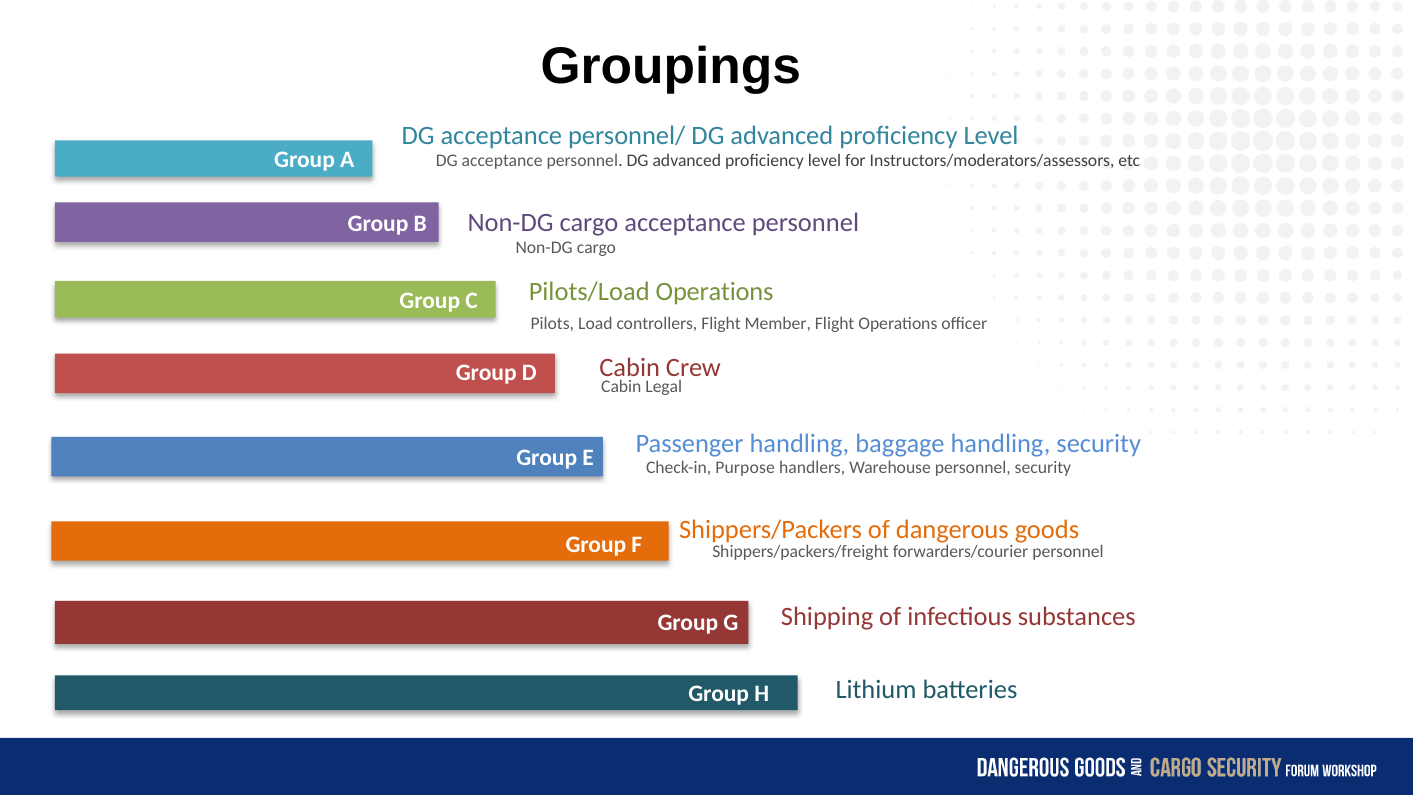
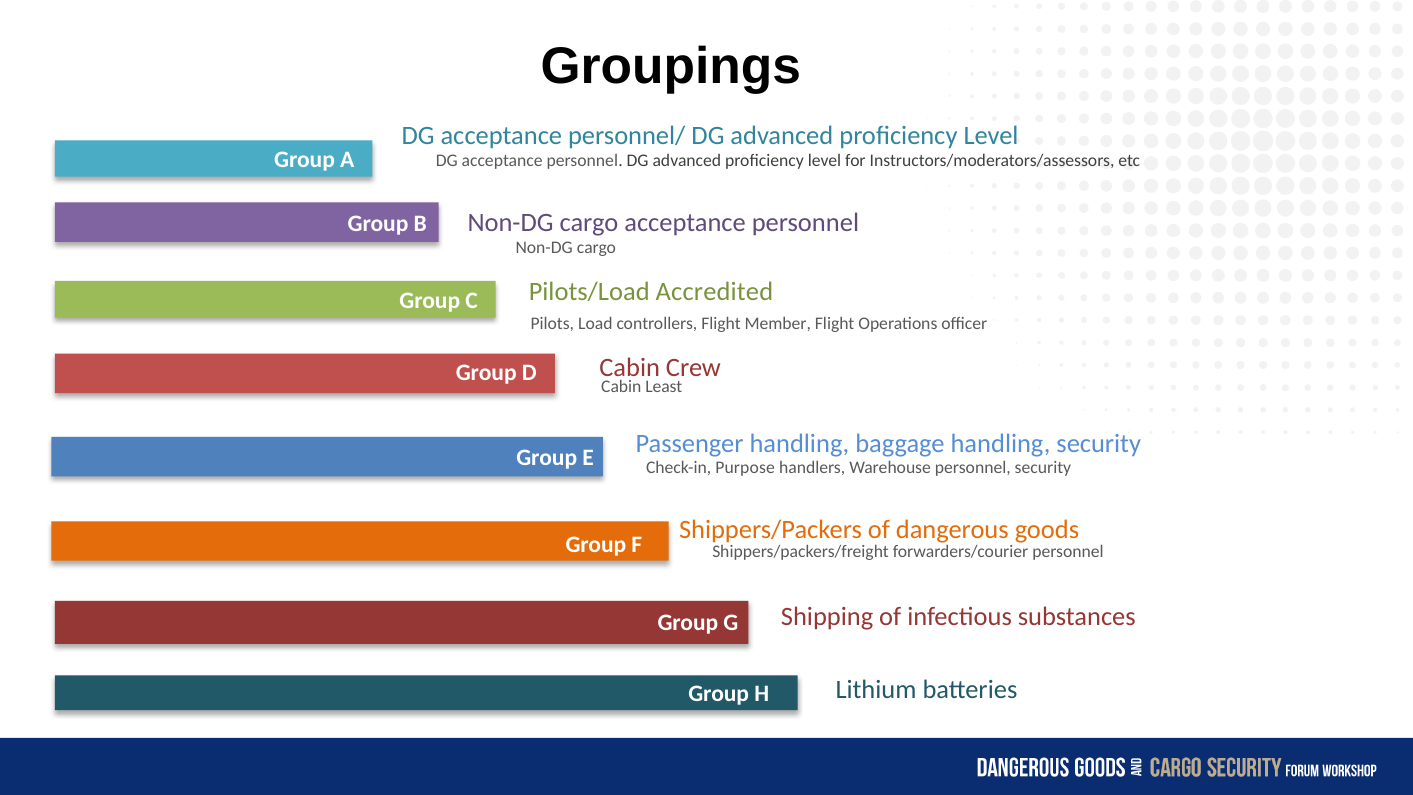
Pilots/Load Operations: Operations -> Accredited
Legal: Legal -> Least
